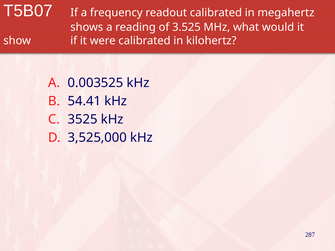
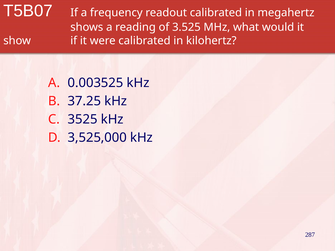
54.41: 54.41 -> 37.25
